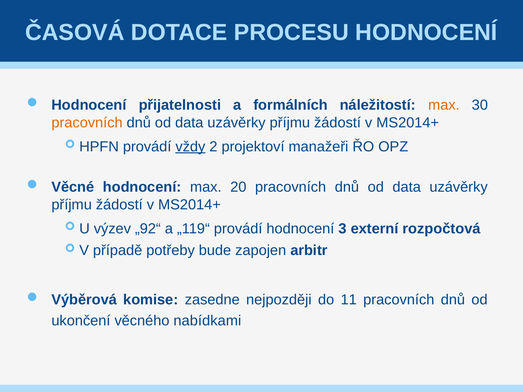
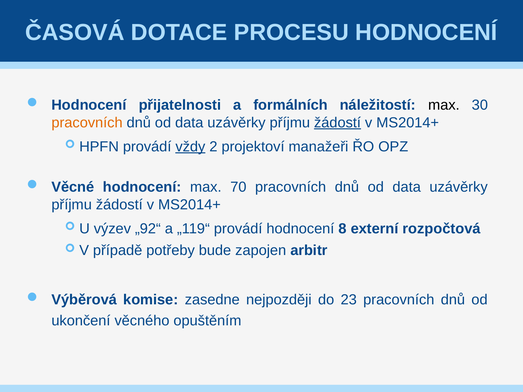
max at (444, 105) colour: orange -> black
žádostí at (337, 123) underline: none -> present
20: 20 -> 70
3: 3 -> 8
11: 11 -> 23
nabídkami: nabídkami -> opuštěním
